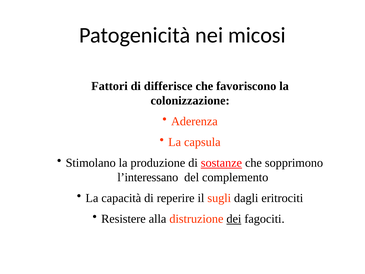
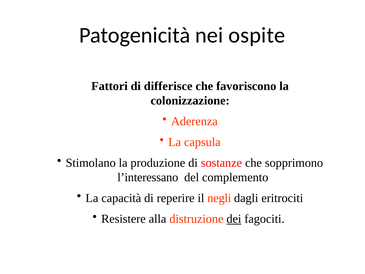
micosi: micosi -> ospite
sostanze underline: present -> none
sugli: sugli -> negli
